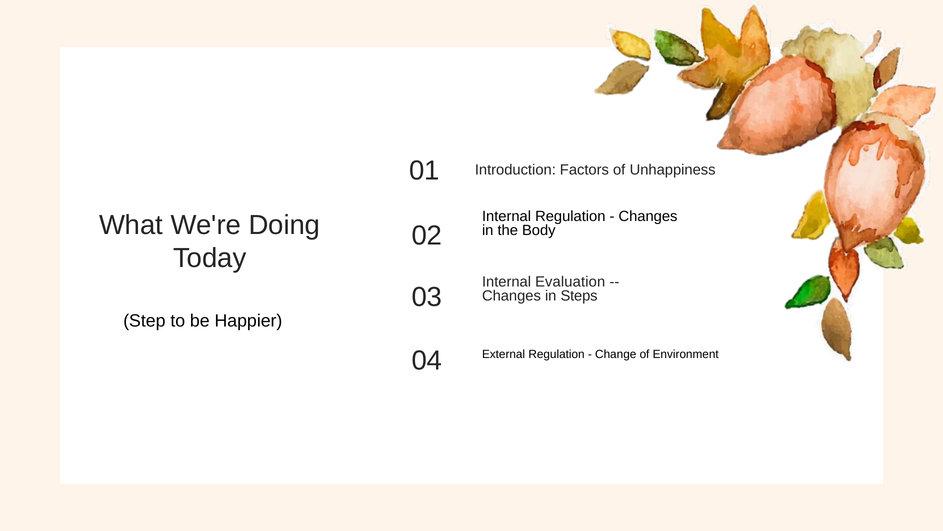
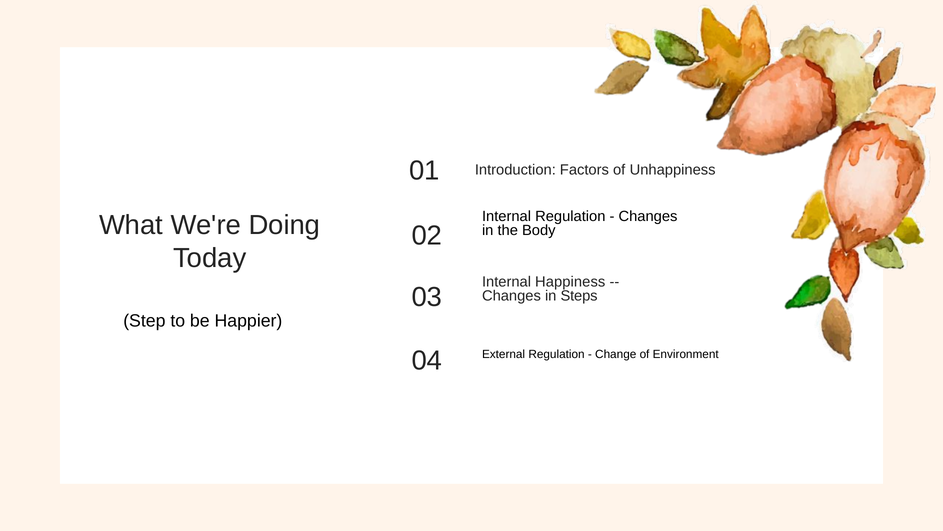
Evaluation: Evaluation -> Happiness
